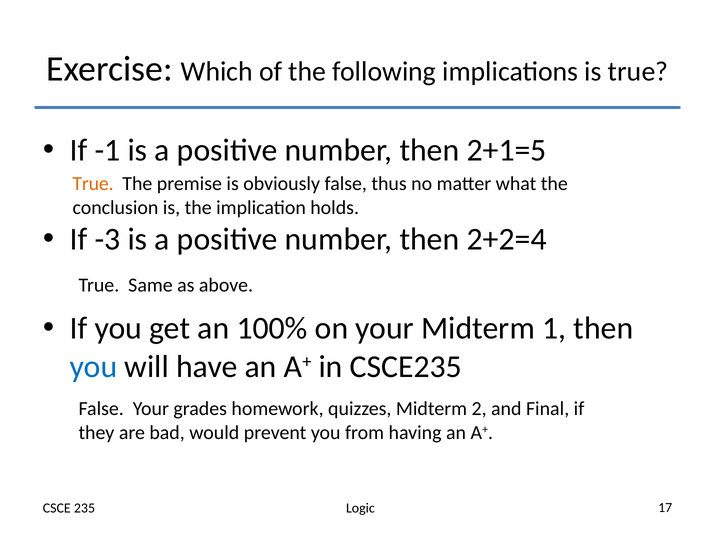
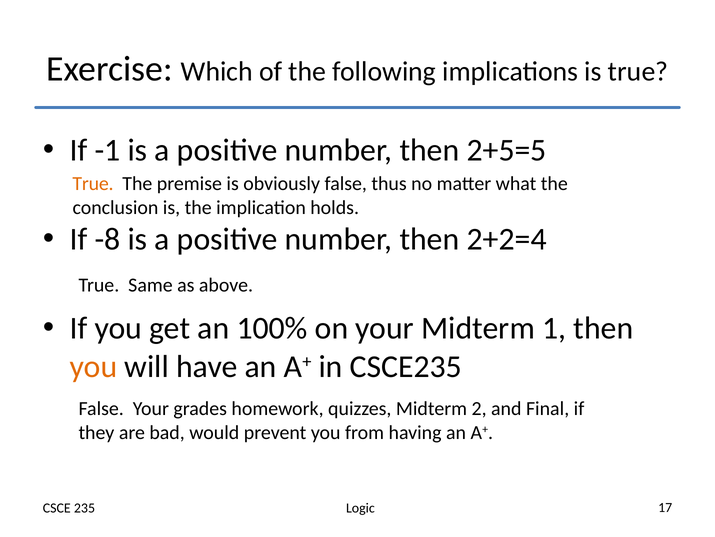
2+1=5: 2+1=5 -> 2+5=5
-3: -3 -> -8
you at (93, 366) colour: blue -> orange
